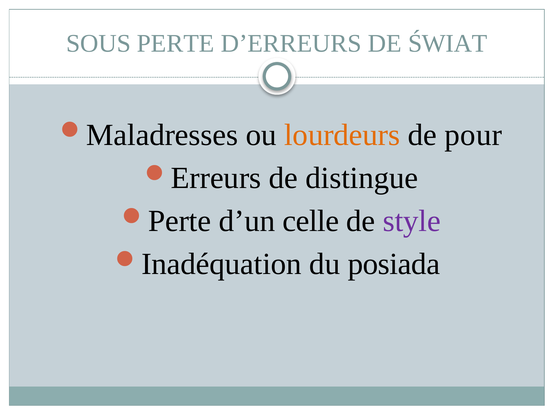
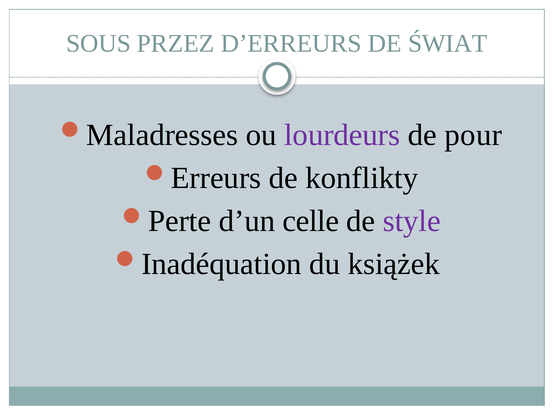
PERTE: PERTE -> PRZEZ
lourdeurs colour: orange -> purple
distingue: distingue -> konflikty
posiada: posiada -> książek
